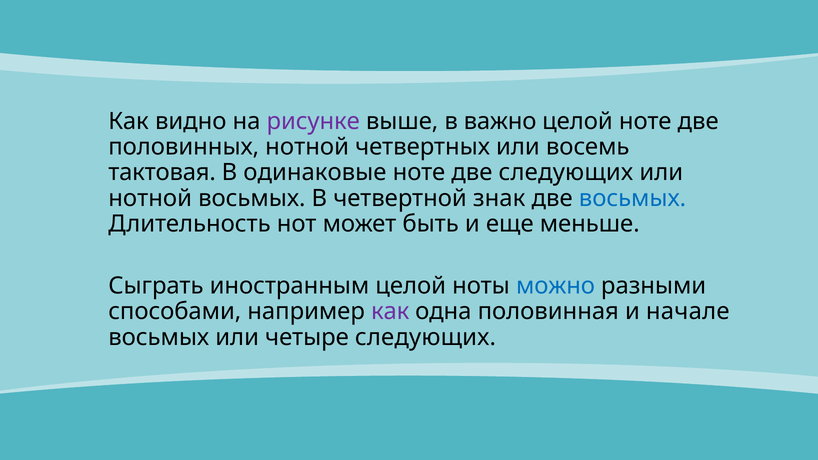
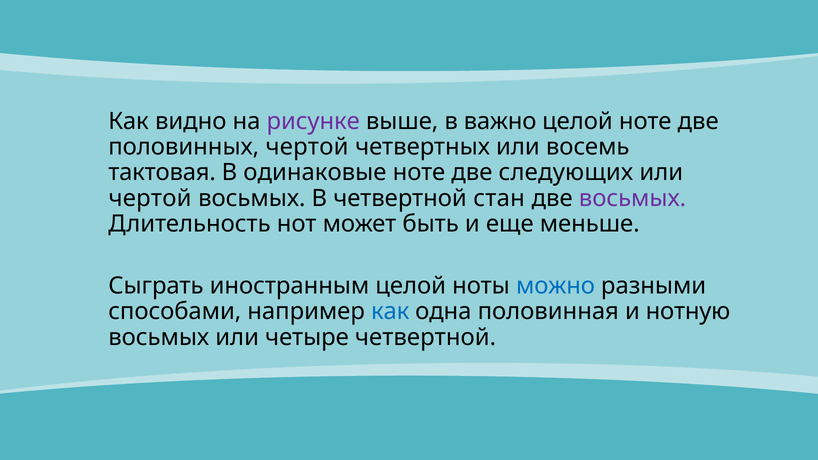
половинных нотной: нотной -> чертой
нотной at (150, 198): нотной -> чертой
знак: знак -> стан
восьмых at (632, 198) colour: blue -> purple
как at (390, 312) colour: purple -> blue
начале: начале -> нотную
четыре следующих: следующих -> четвертной
